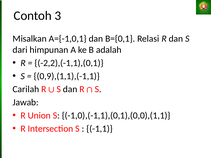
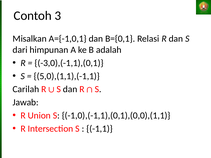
-2,2),(-1,1),(0,1: -2,2),(-1,1),(0,1 -> -3,0),(-1,1),(0,1
0,9),(1,1),(-1,1: 0,9),(1,1),(-1,1 -> 5,0),(1,1),(-1,1
